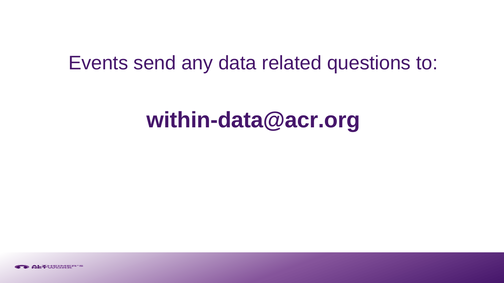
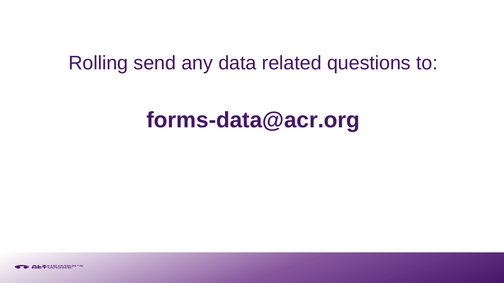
Events: Events -> Rolling
within-data@acr.org: within-data@acr.org -> forms-data@acr.org
